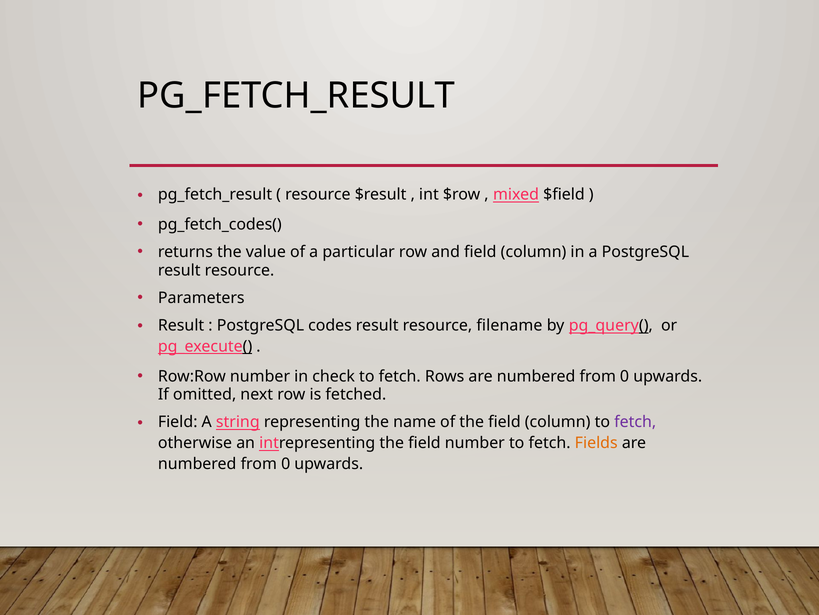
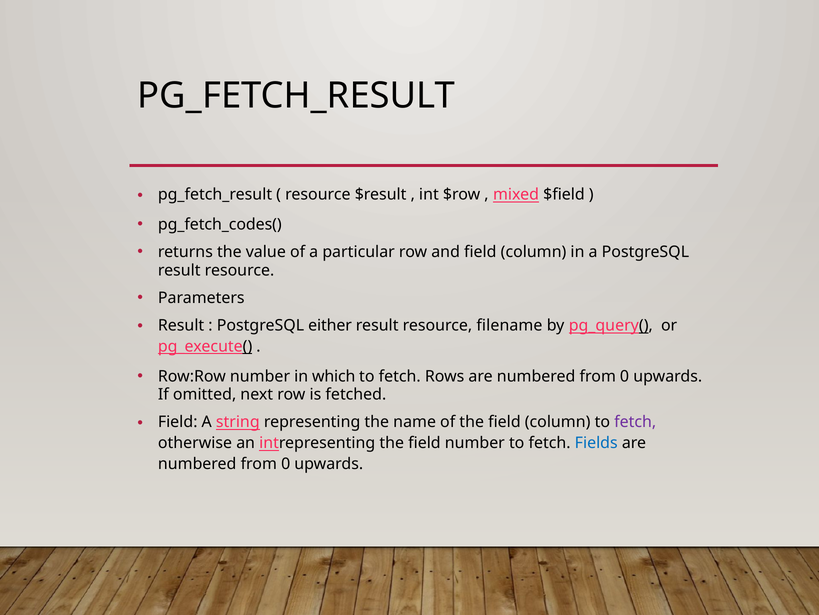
codes: codes -> either
check: check -> which
Fields colour: orange -> blue
